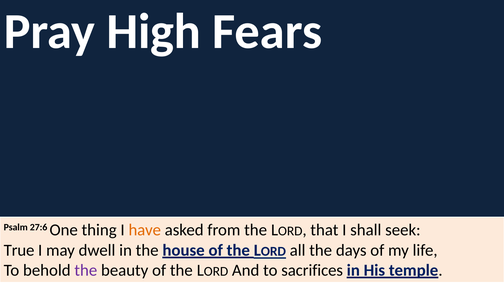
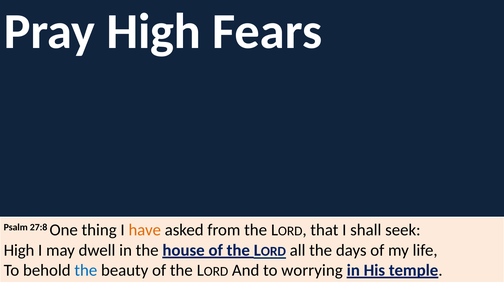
27:6: 27:6 -> 27:8
True at (19, 251): True -> High
the at (86, 271) colour: purple -> blue
sacrifices: sacrifices -> worrying
